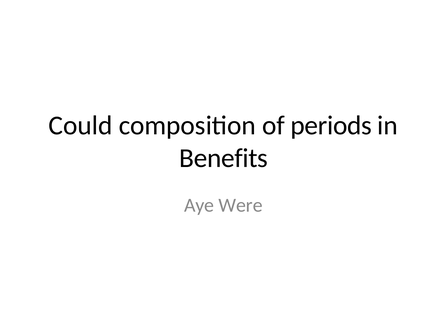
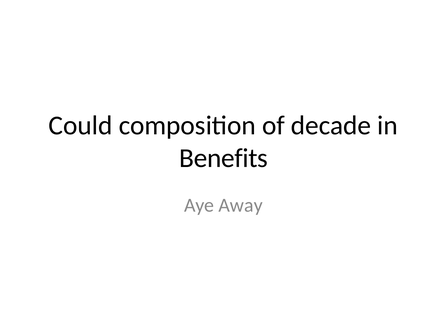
periods: periods -> decade
Were: Were -> Away
